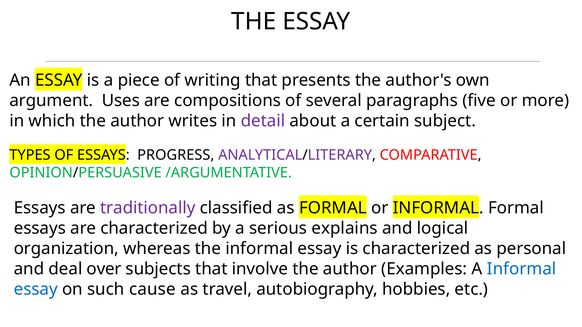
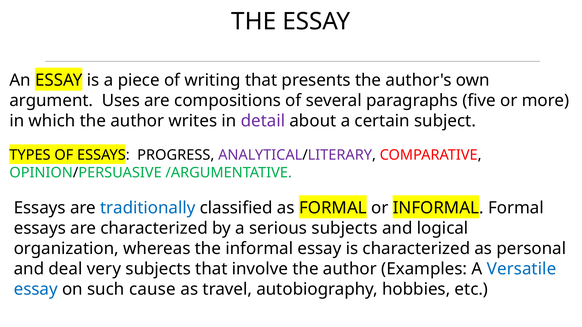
traditionally colour: purple -> blue
serious explains: explains -> subjects
over: over -> very
A Informal: Informal -> Versatile
